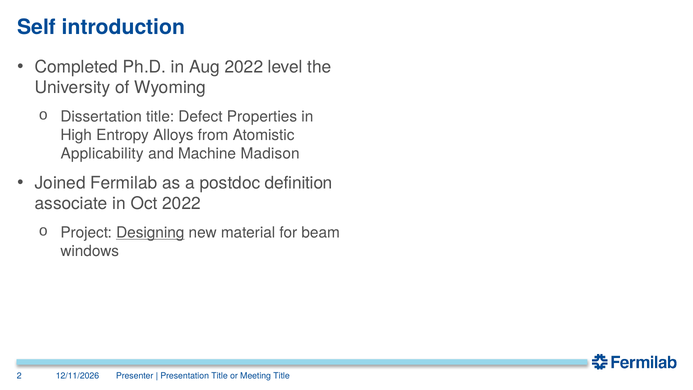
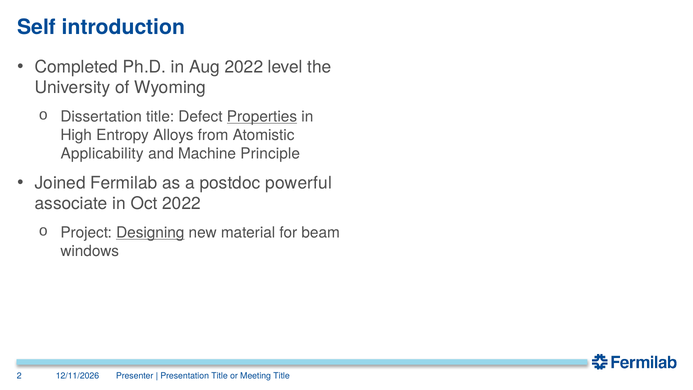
Properties underline: none -> present
Madison: Madison -> Principle
definition: definition -> powerful
